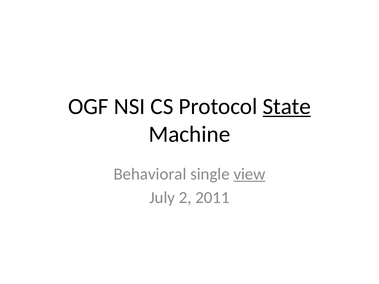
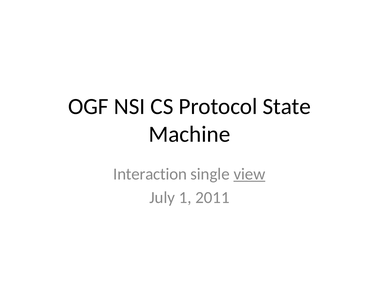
State underline: present -> none
Behavioral: Behavioral -> Interaction
2: 2 -> 1
